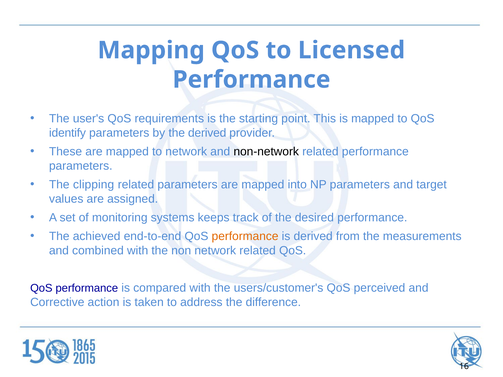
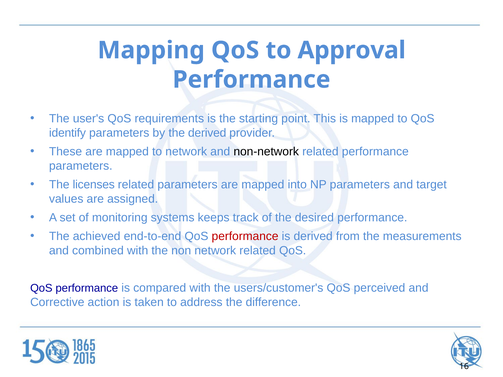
Licensed: Licensed -> Approval
clipping: clipping -> licenses
performance at (245, 236) colour: orange -> red
